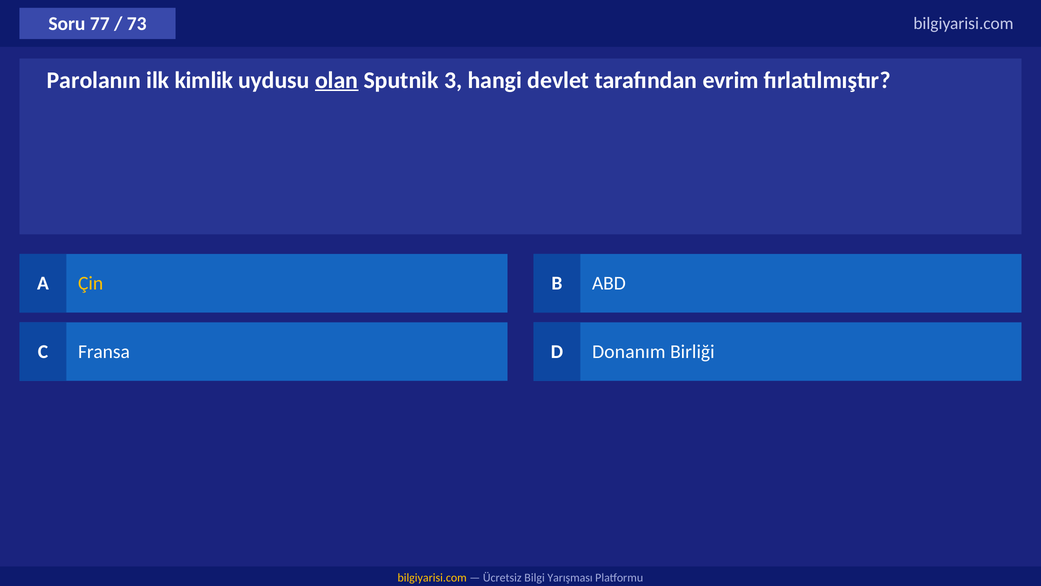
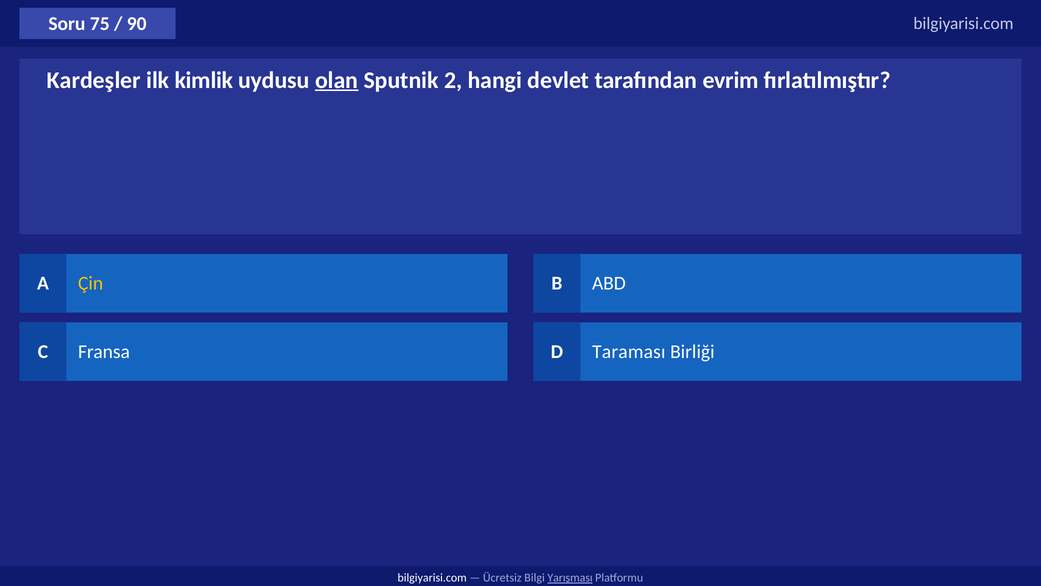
77: 77 -> 75
73: 73 -> 90
Parolanın: Parolanın -> Kardeşler
3: 3 -> 2
Donanım: Donanım -> Taraması
bilgiyarisi.com at (432, 577) colour: yellow -> white
Yarışması underline: none -> present
